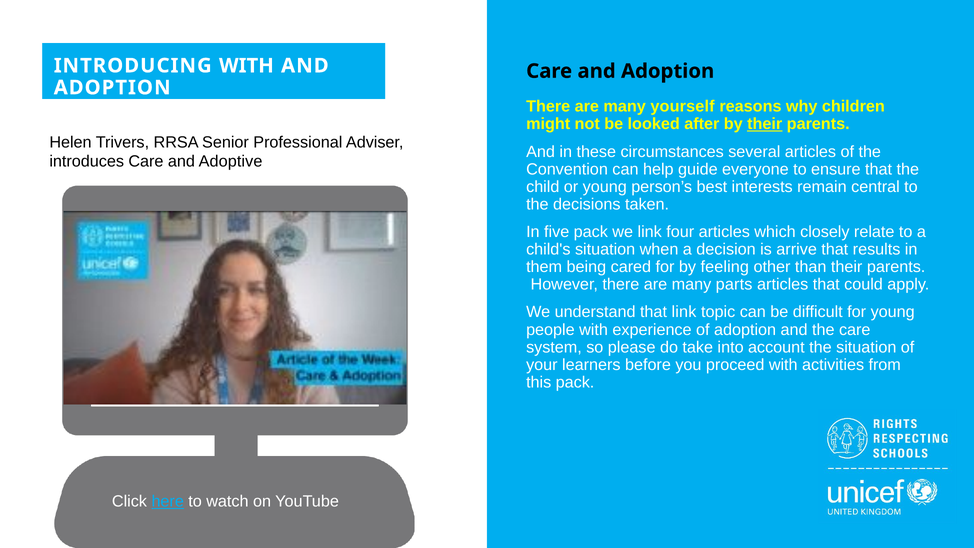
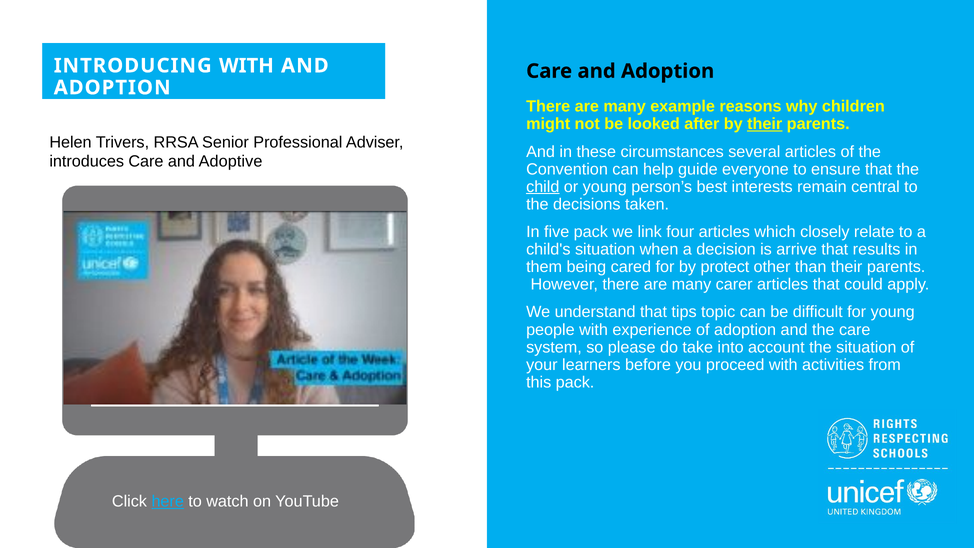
yourself: yourself -> example
child underline: none -> present
feeling: feeling -> protect
parts: parts -> carer
that link: link -> tips
